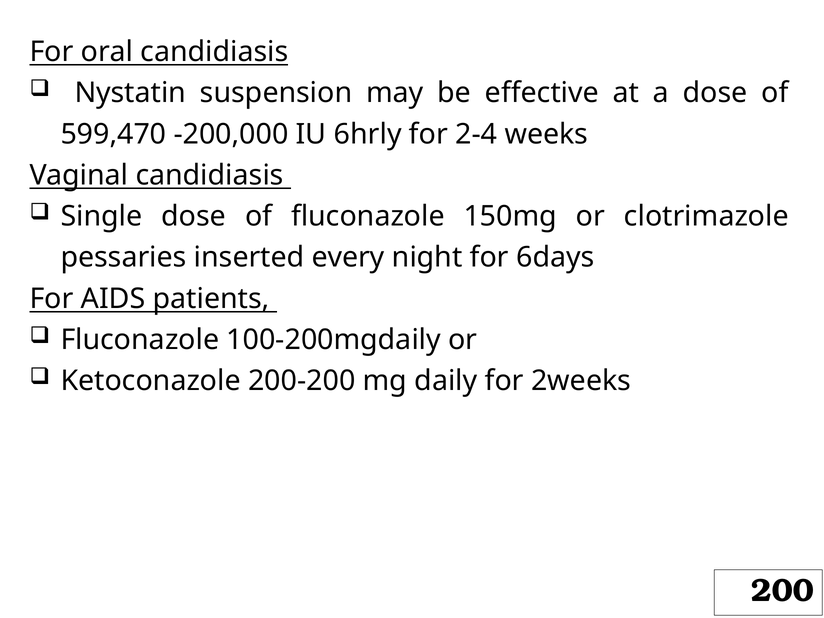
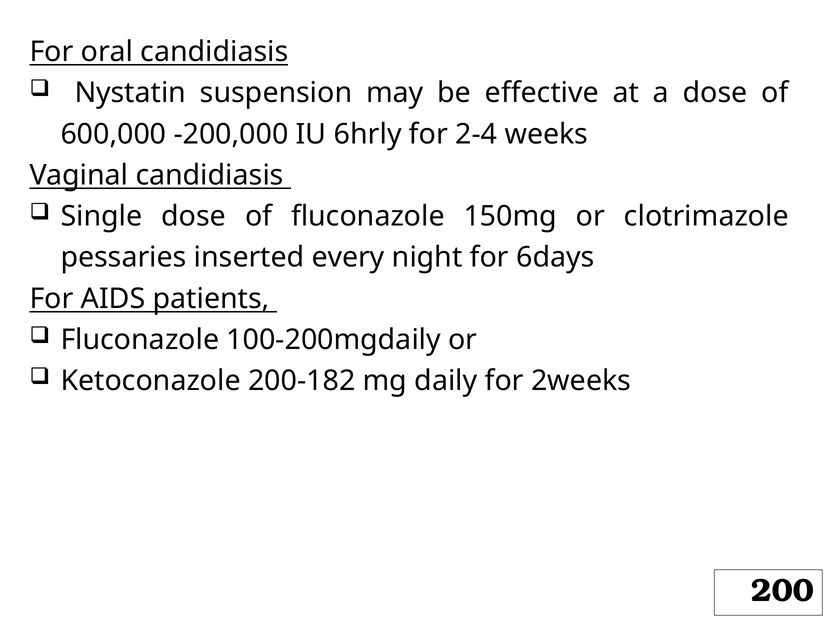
599,470: 599,470 -> 600,000
200-200: 200-200 -> 200-182
